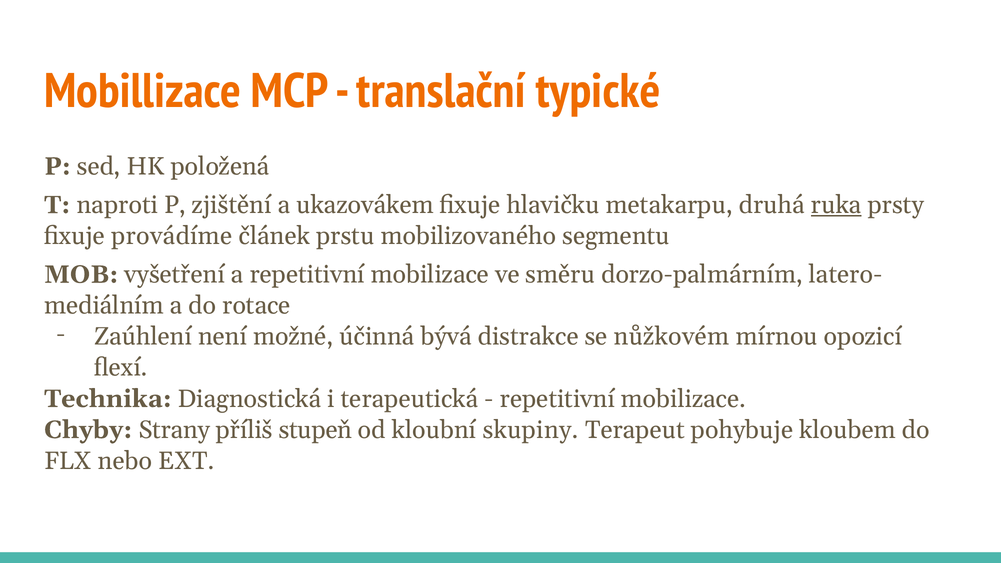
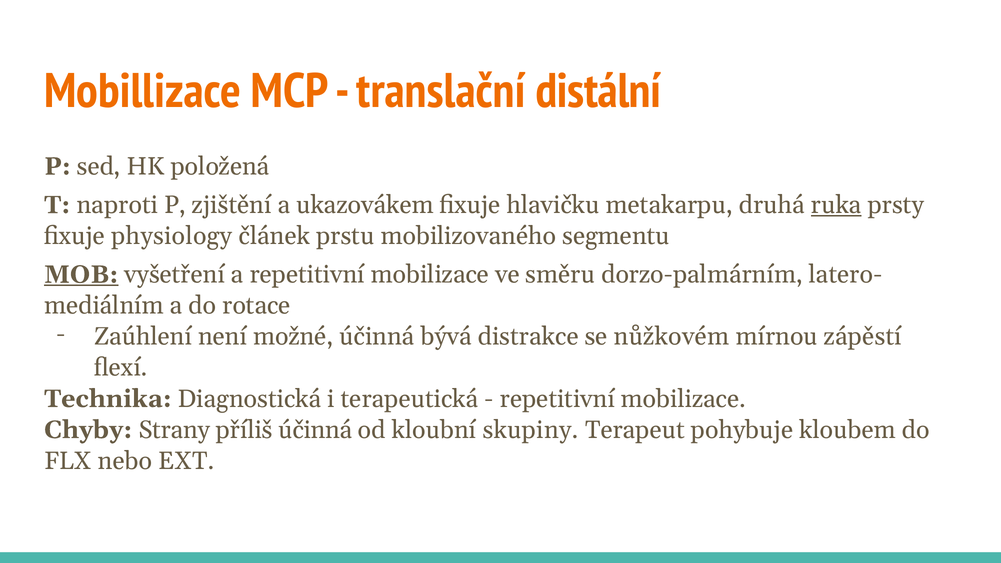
typické: typické -> distální
provádíme: provádíme -> physiology
MOB underline: none -> present
opozicí: opozicí -> zápěstí
příliš stupeň: stupeň -> účinná
